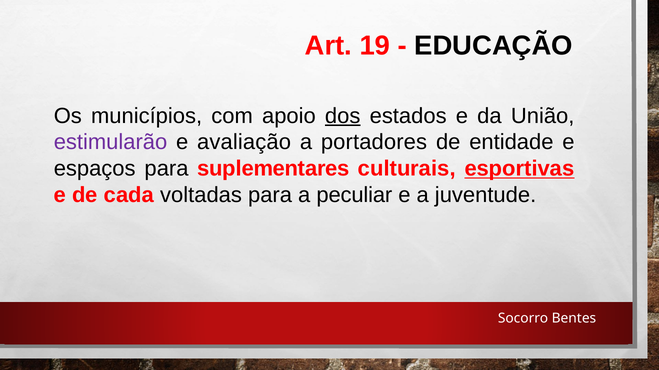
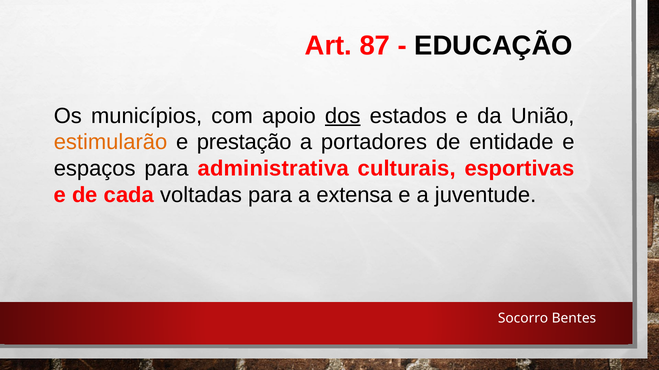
19: 19 -> 87
estimularão colour: purple -> orange
avaliação: avaliação -> prestação
suplementares: suplementares -> administrativa
esportivas underline: present -> none
peculiar: peculiar -> extensa
